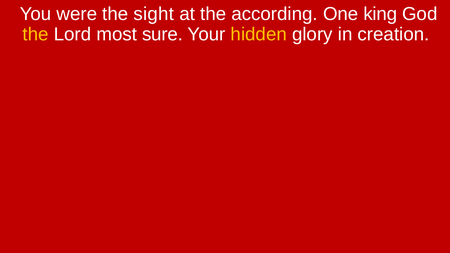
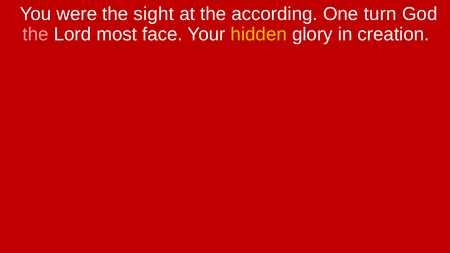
king: king -> turn
the at (36, 34) colour: yellow -> pink
sure: sure -> face
